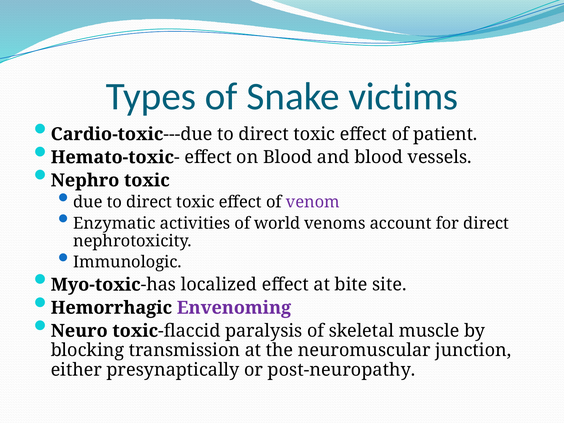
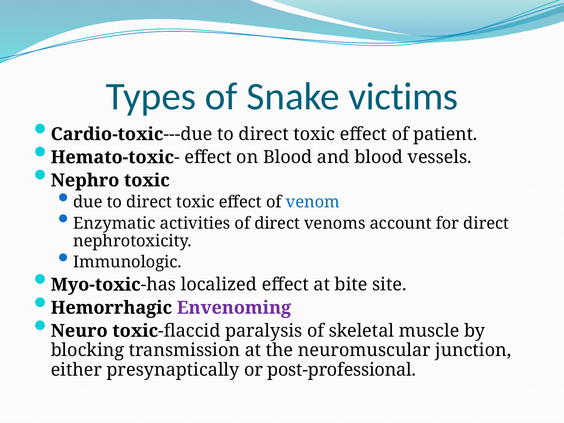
venom colour: purple -> blue
of world: world -> direct
post-neuropathy: post-neuropathy -> post-professional
